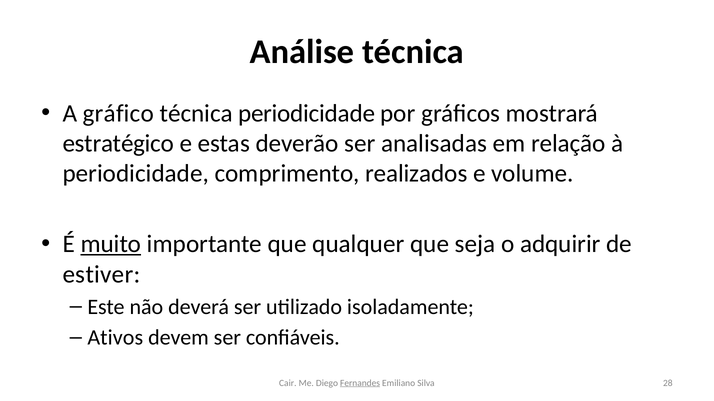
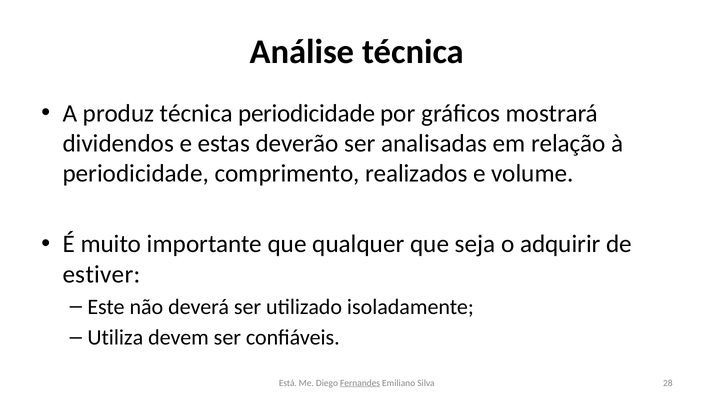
gráfico: gráfico -> produz
estratégico: estratégico -> dividendos
muito underline: present -> none
Ativos: Ativos -> Utiliza
Cair: Cair -> Está
